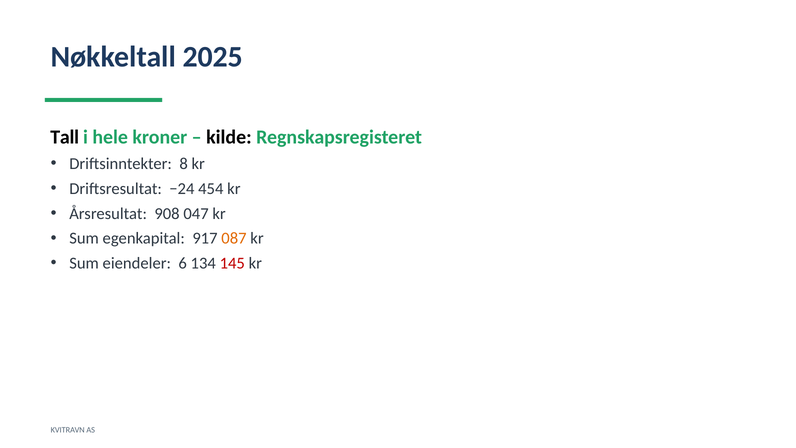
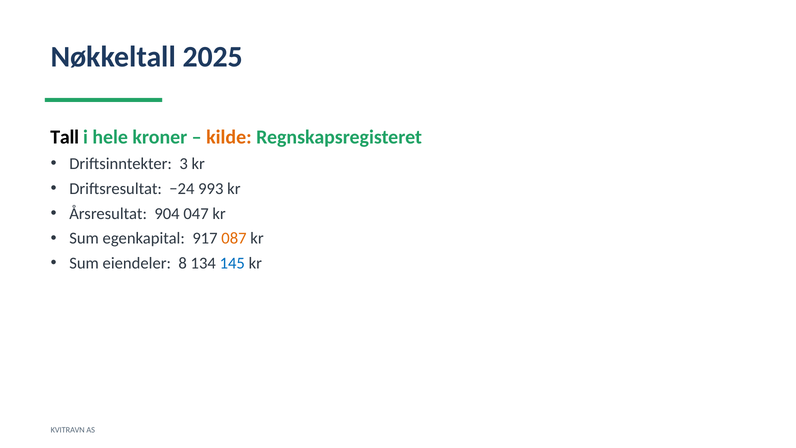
kilde colour: black -> orange
8: 8 -> 3
454: 454 -> 993
908: 908 -> 904
6: 6 -> 8
145 colour: red -> blue
